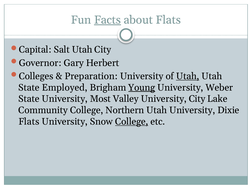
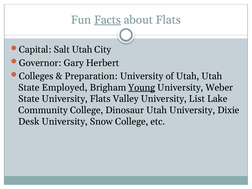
Utah at (188, 76) underline: present -> none
University Most: Most -> Flats
University City: City -> List
Northern: Northern -> Dinosaur
Flats at (29, 122): Flats -> Desk
College at (132, 122) underline: present -> none
